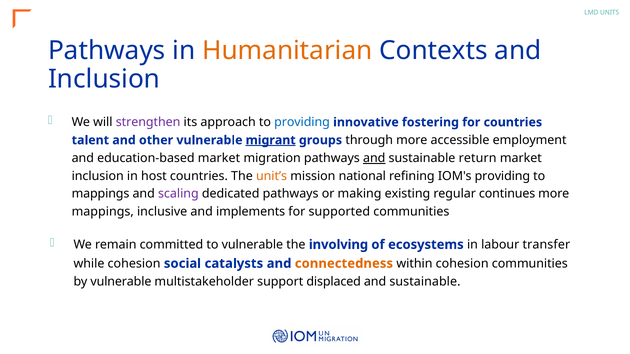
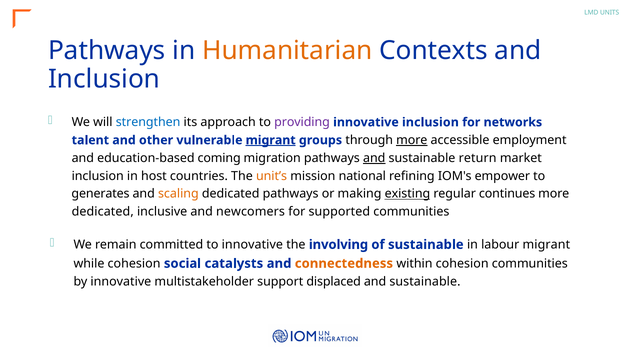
strengthen colour: purple -> blue
providing at (302, 122) colour: blue -> purple
innovative fostering: fostering -> inclusion
for countries: countries -> networks
more at (412, 140) underline: none -> present
education-based market: market -> coming
IOM's providing: providing -> empower
mappings at (101, 194): mappings -> generates
scaling colour: purple -> orange
existing underline: none -> present
mappings at (103, 212): mappings -> dedicated
implements: implements -> newcomers
to vulnerable: vulnerable -> innovative
of ecosystems: ecosystems -> sustainable
labour transfer: transfer -> migrant
by vulnerable: vulnerable -> innovative
